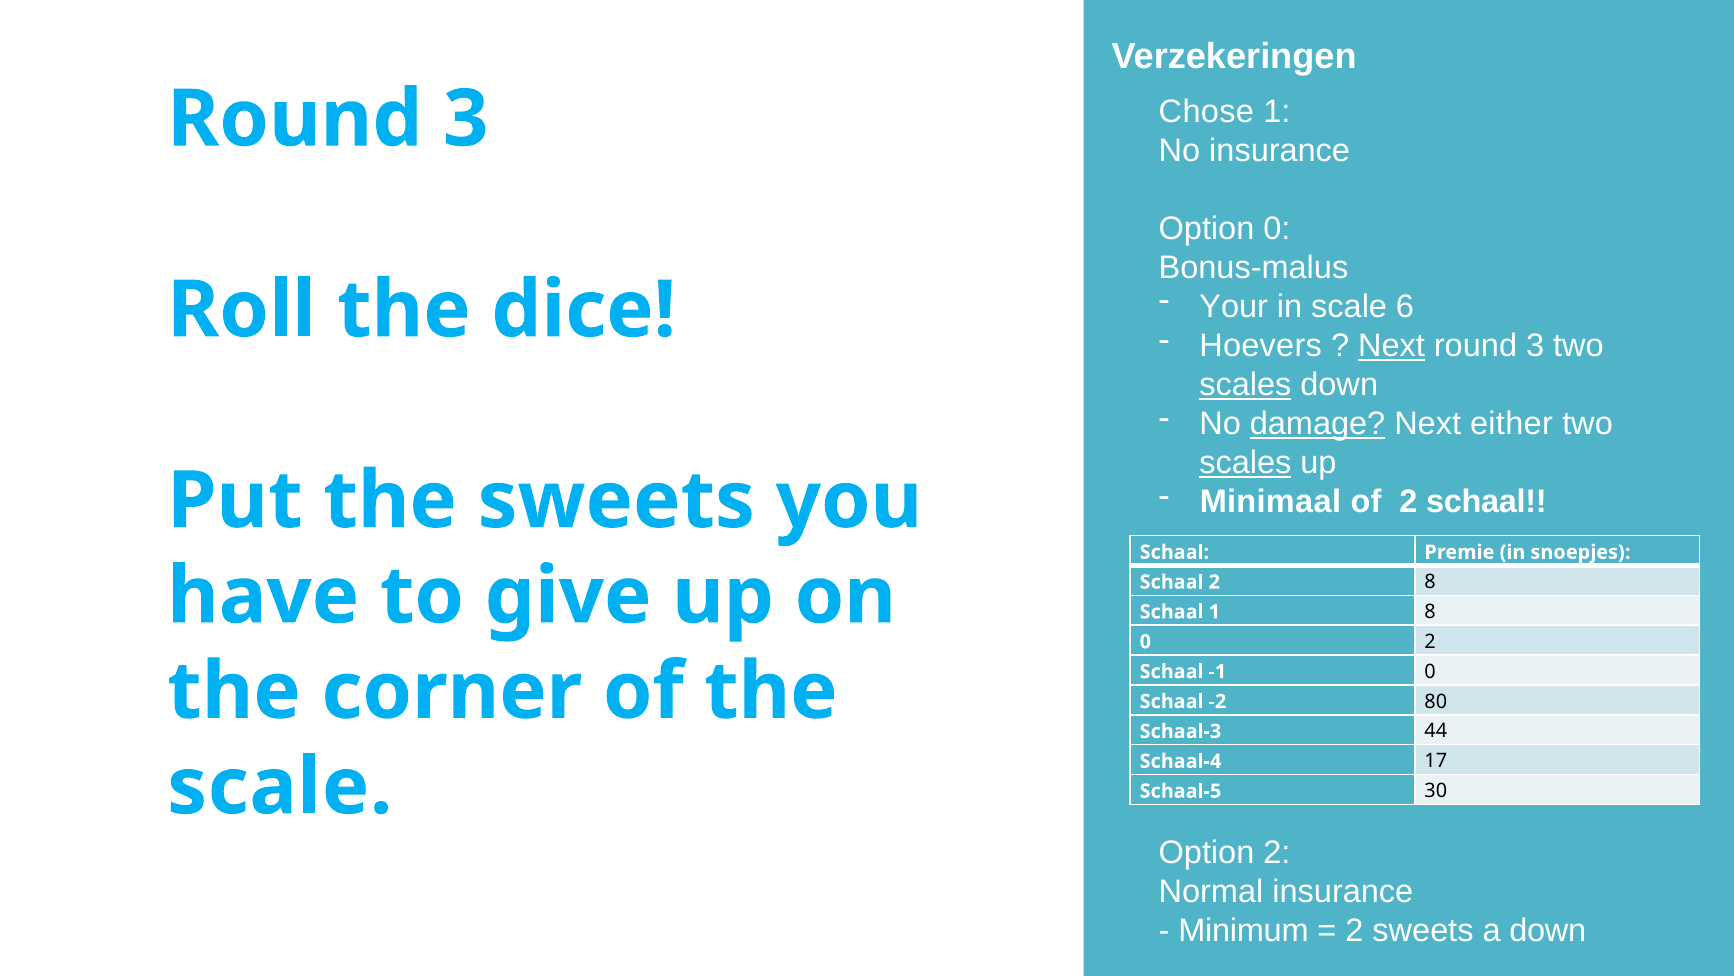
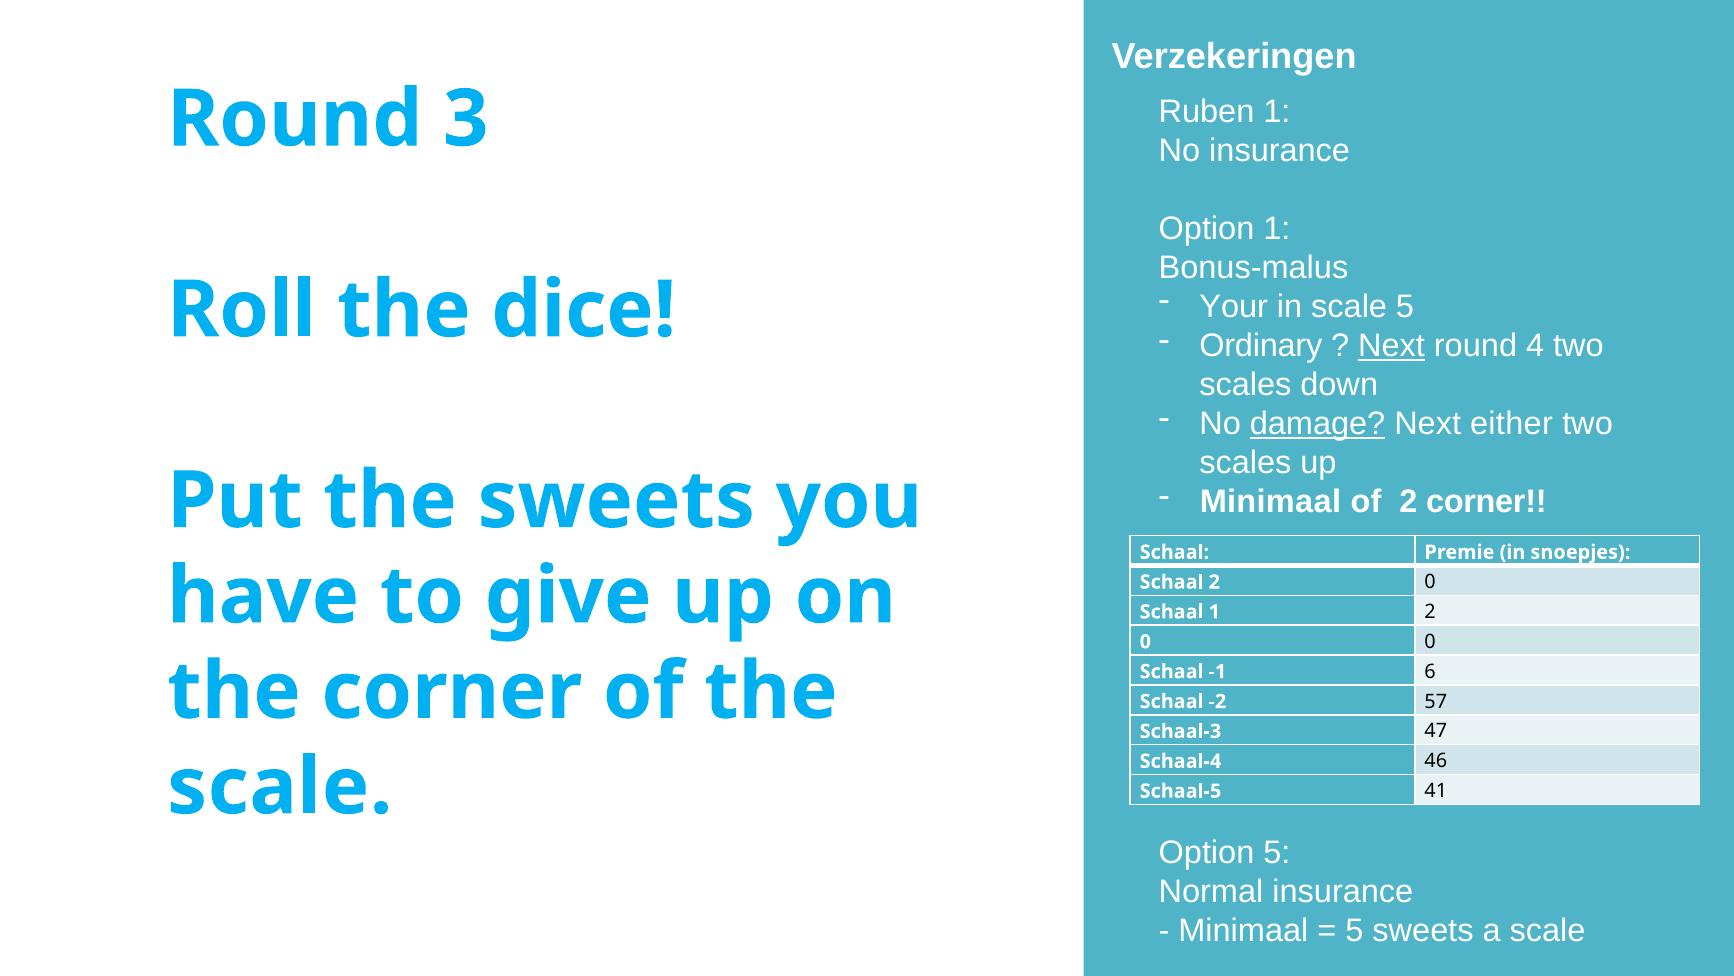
Chose: Chose -> Ruben
Option 0: 0 -> 1
scale 6: 6 -> 5
Hoevers: Hoevers -> Ordinary
3 at (1535, 345): 3 -> 4
scales at (1245, 384) underline: present -> none
scales at (1245, 462) underline: present -> none
of 2 schaal: schaal -> corner
8 at (1430, 582): 8 -> 0
8 at (1430, 612): 8 -> 2
2 at (1430, 641): 2 -> 0
0 at (1430, 671): 0 -> 6
80: 80 -> 57
44: 44 -> 47
17: 17 -> 46
30: 30 -> 41
Option 2: 2 -> 5
Minimum at (1244, 931): Minimum -> Minimaal
2 at (1354, 931): 2 -> 5
a down: down -> scale
